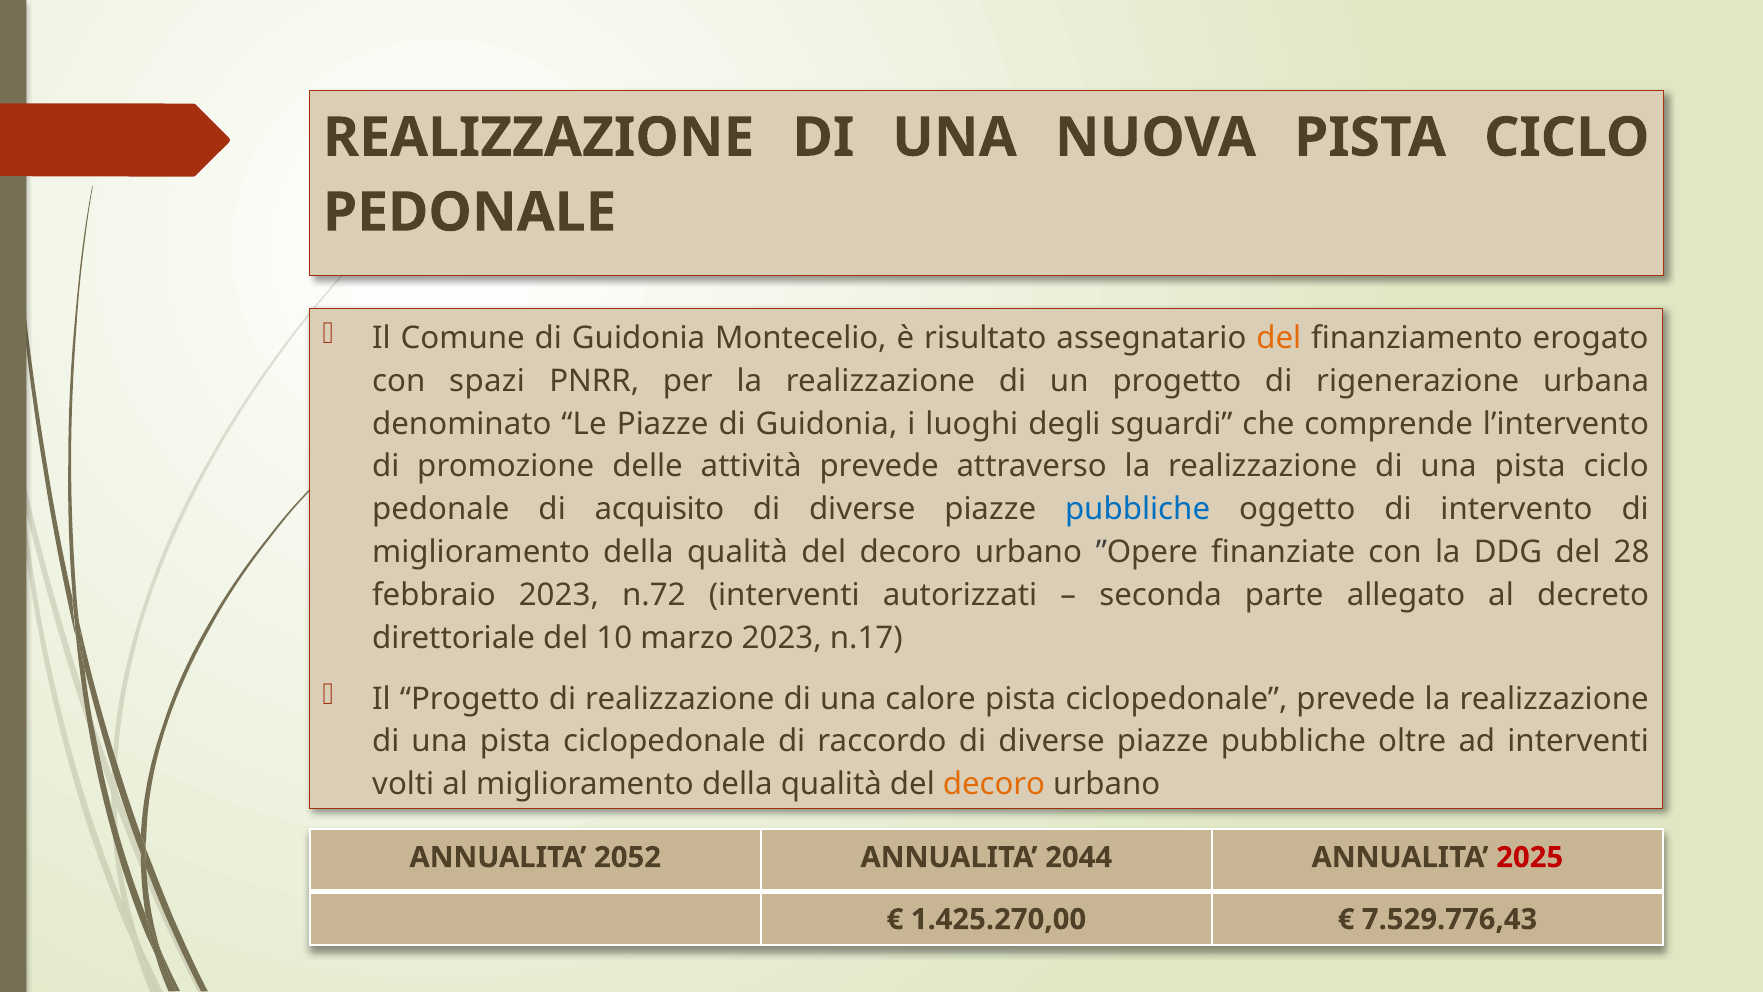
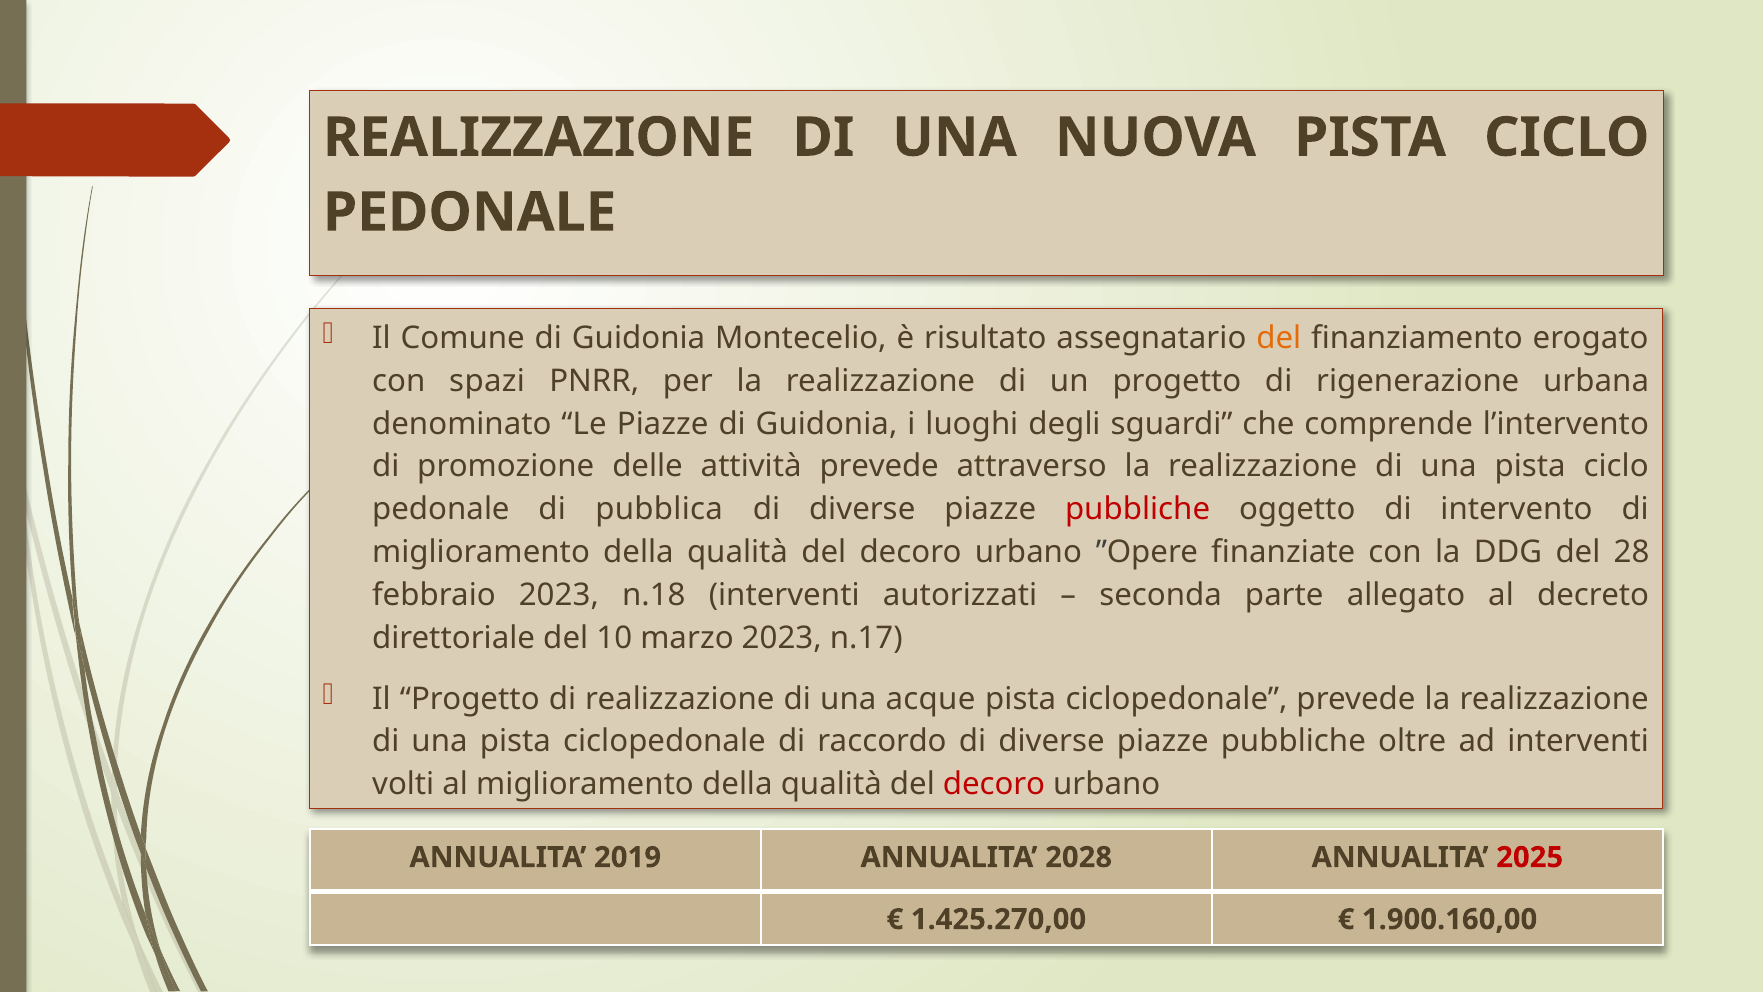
acquisito: acquisito -> pubblica
pubbliche at (1138, 509) colour: blue -> red
n.72: n.72 -> n.18
calore: calore -> acque
decoro at (994, 784) colour: orange -> red
2052: 2052 -> 2019
2044: 2044 -> 2028
7.529.776,43: 7.529.776,43 -> 1.900.160,00
